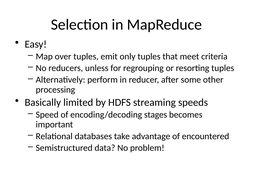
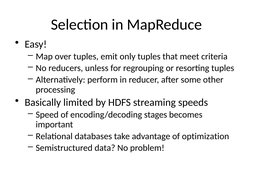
encountered: encountered -> optimization
